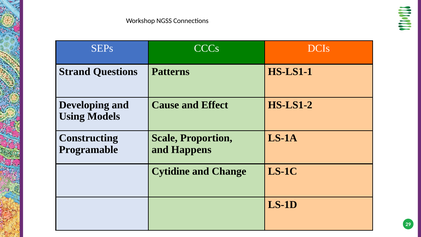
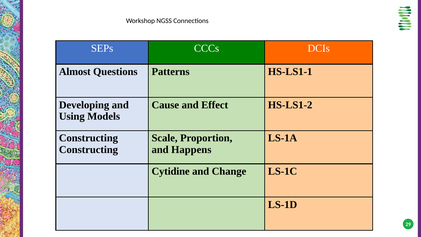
Strand: Strand -> Almost
Programable at (88, 150): Programable -> Constructing
